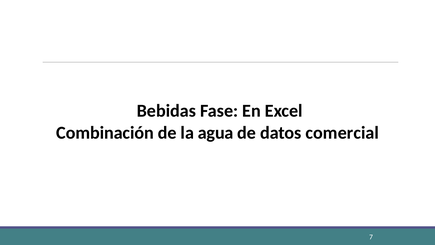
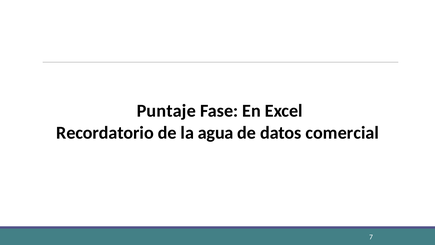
Bebidas: Bebidas -> Puntaje
Combinación: Combinación -> Recordatorio
